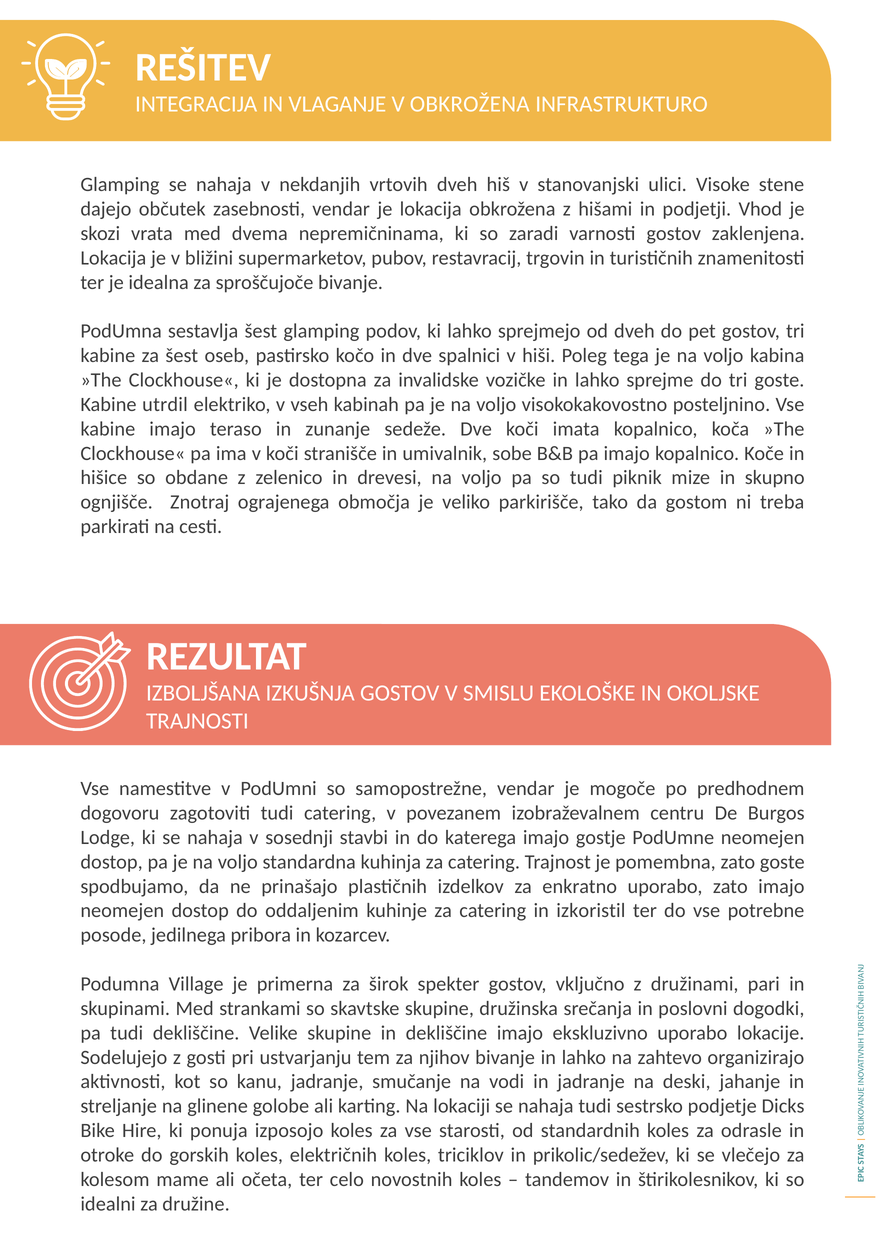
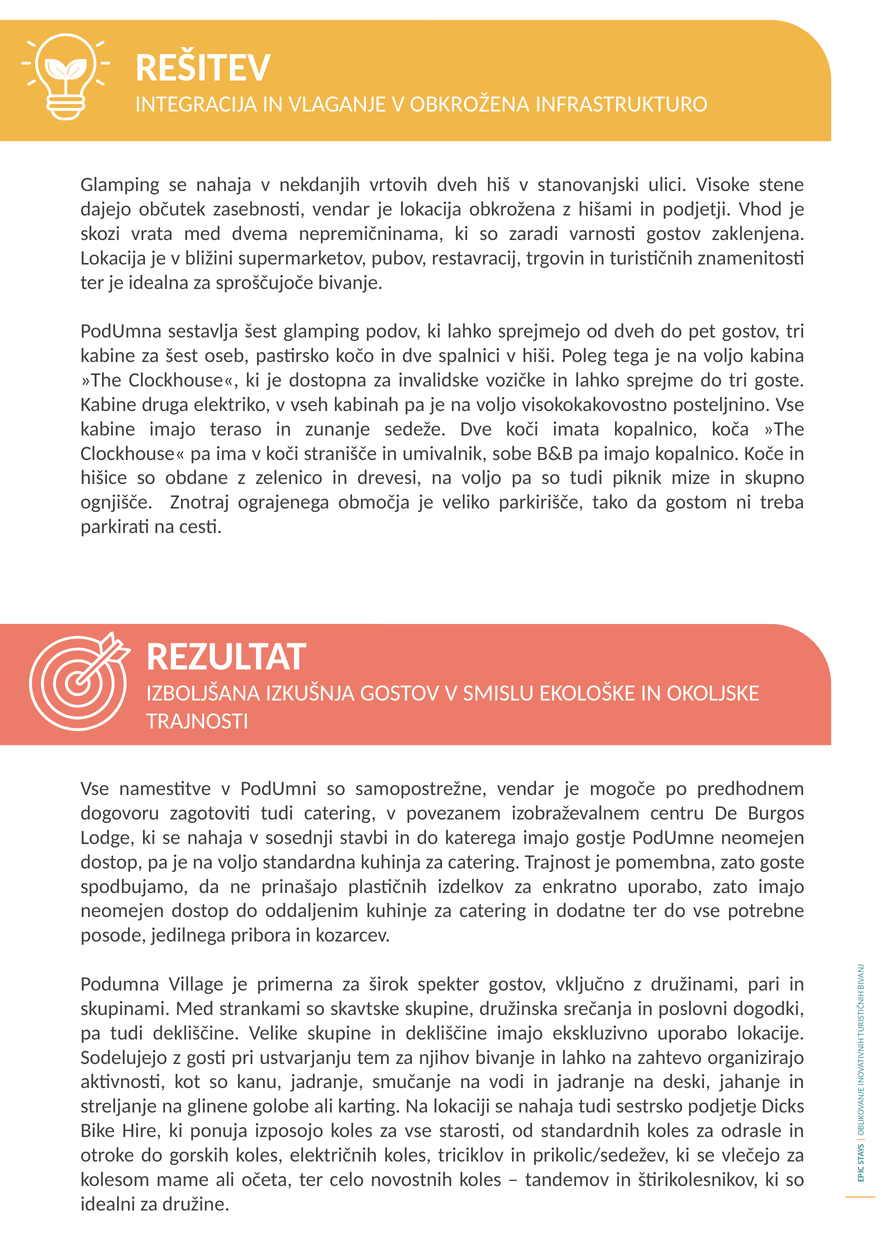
utrdil: utrdil -> druga
izkoristil: izkoristil -> dodatne
